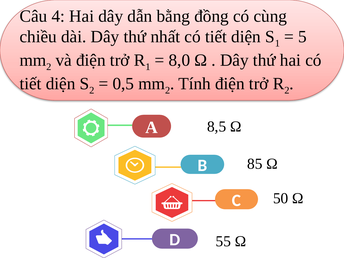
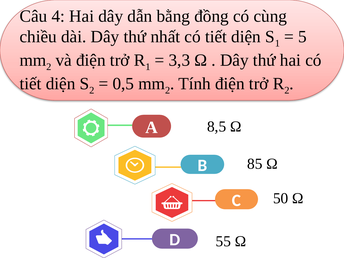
8,0: 8,0 -> 3,3
